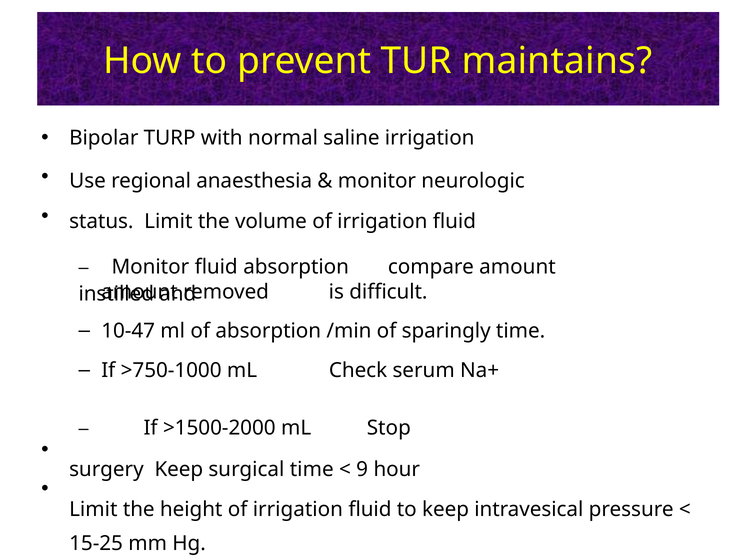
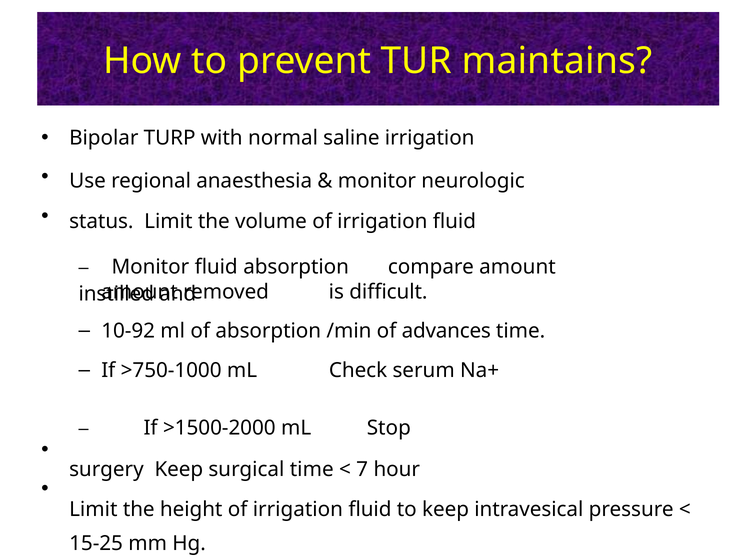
10-47: 10-47 -> 10-92
sparingly: sparingly -> advances
9: 9 -> 7
